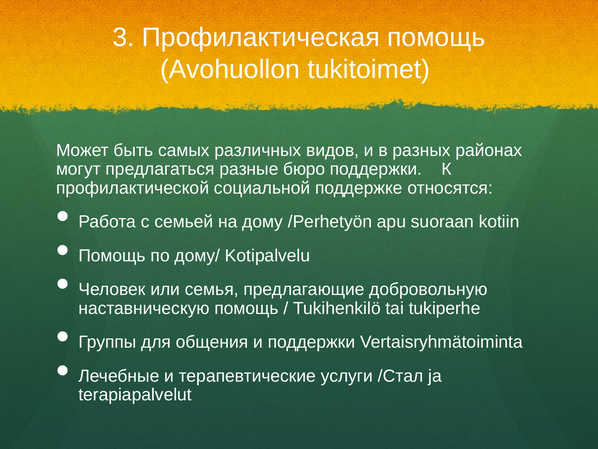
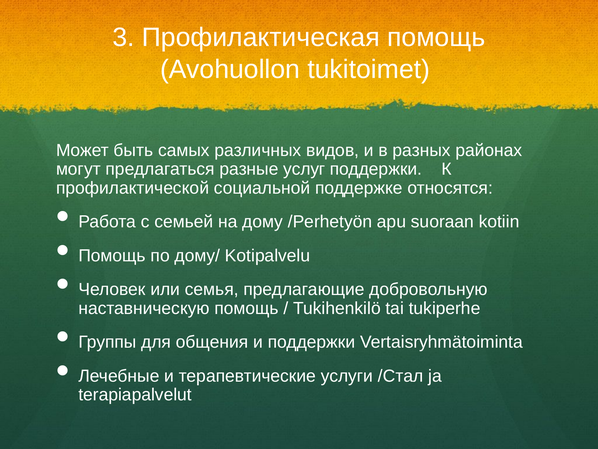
бюро: бюро -> услуг
